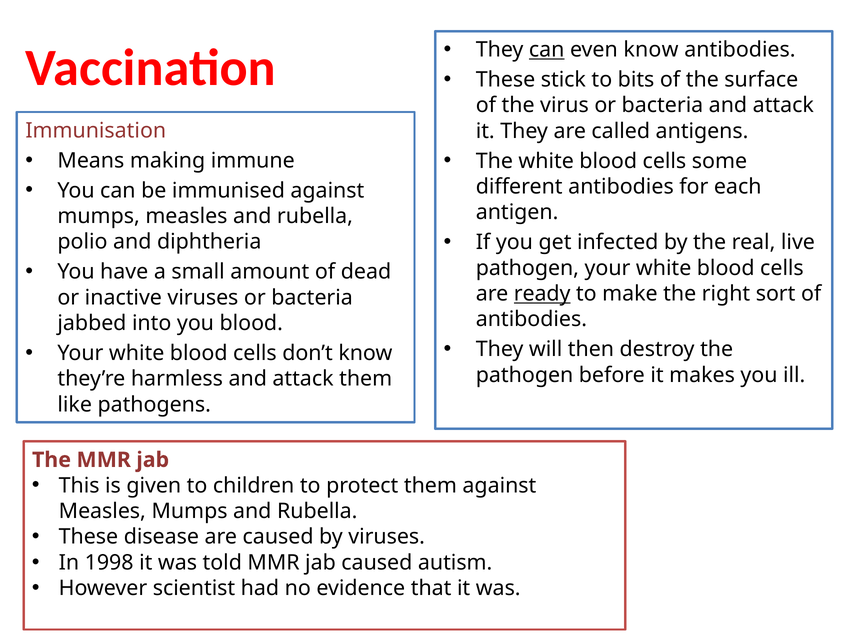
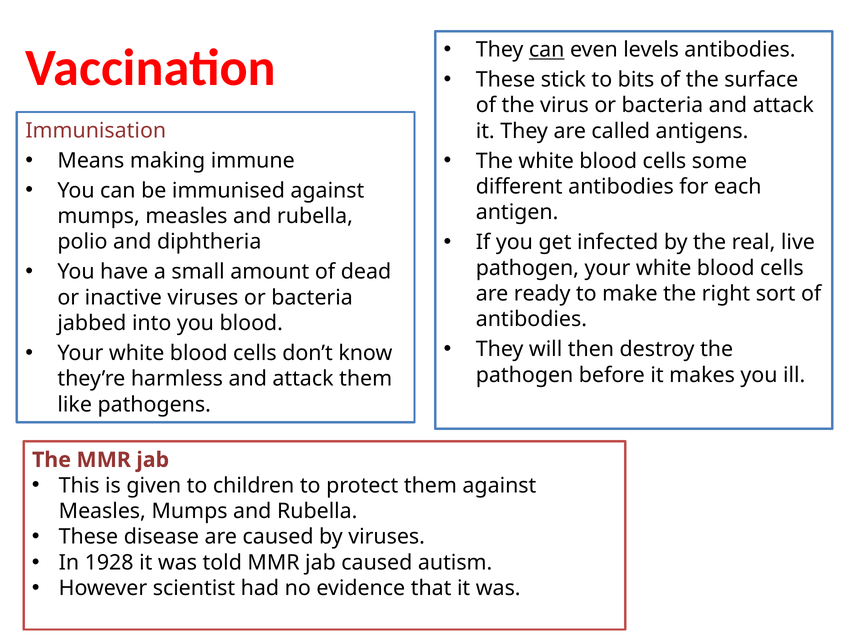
even know: know -> levels
ready underline: present -> none
1998: 1998 -> 1928
